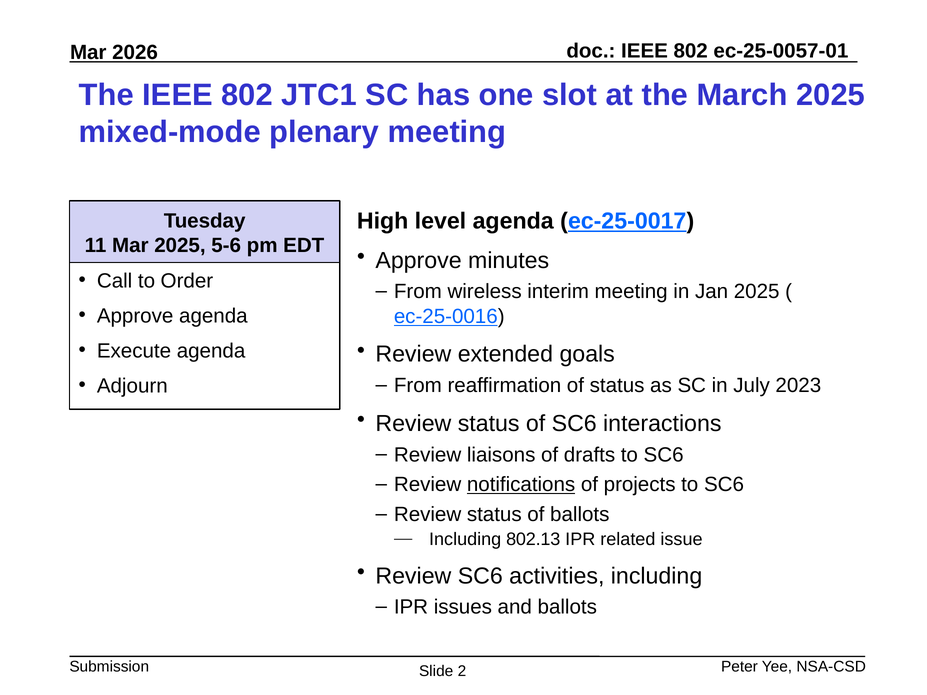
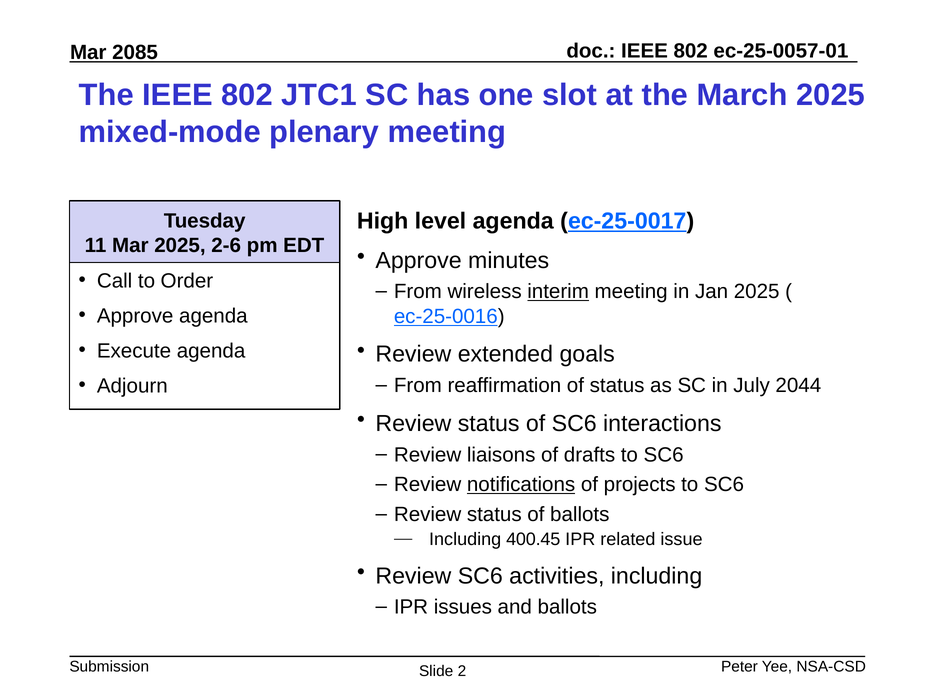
2026: 2026 -> 2085
5-6: 5-6 -> 2-6
interim underline: none -> present
2023: 2023 -> 2044
802.13: 802.13 -> 400.45
